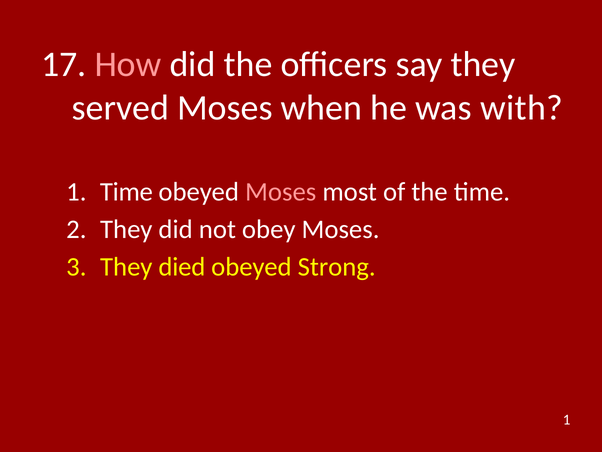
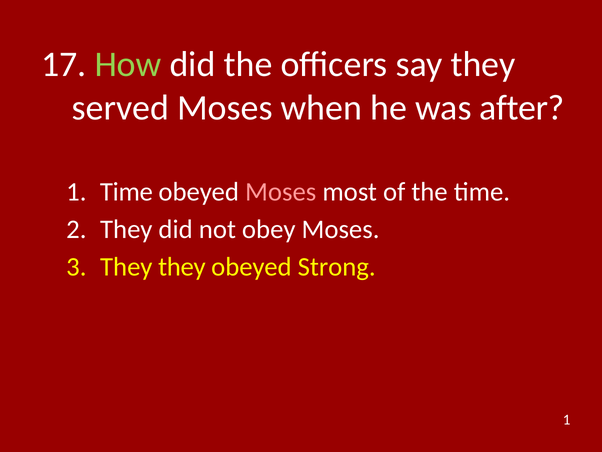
How colour: pink -> light green
with: with -> after
They died: died -> they
